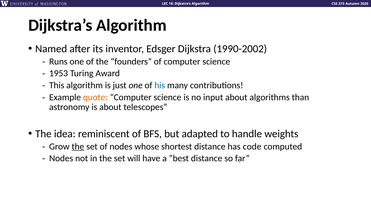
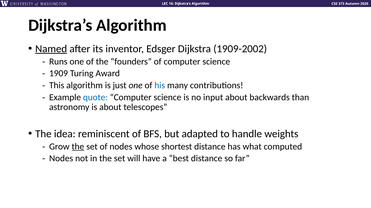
Named underline: none -> present
1990-2002: 1990-2002 -> 1909-2002
1953: 1953 -> 1909
quote colour: orange -> blue
algorithms: algorithms -> backwards
code: code -> what
